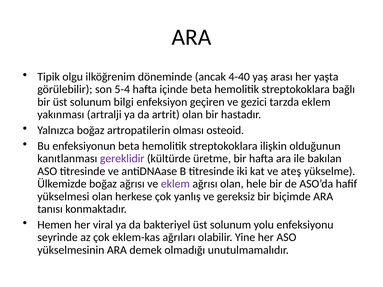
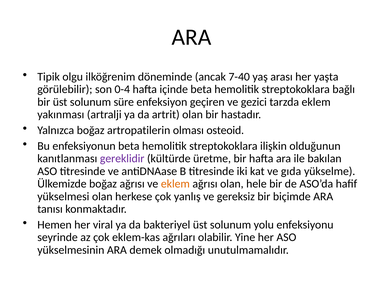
4-40: 4-40 -> 7-40
5-4: 5-4 -> 0-4
bilgi: bilgi -> süre
ateş: ateş -> gıda
eklem at (175, 184) colour: purple -> orange
